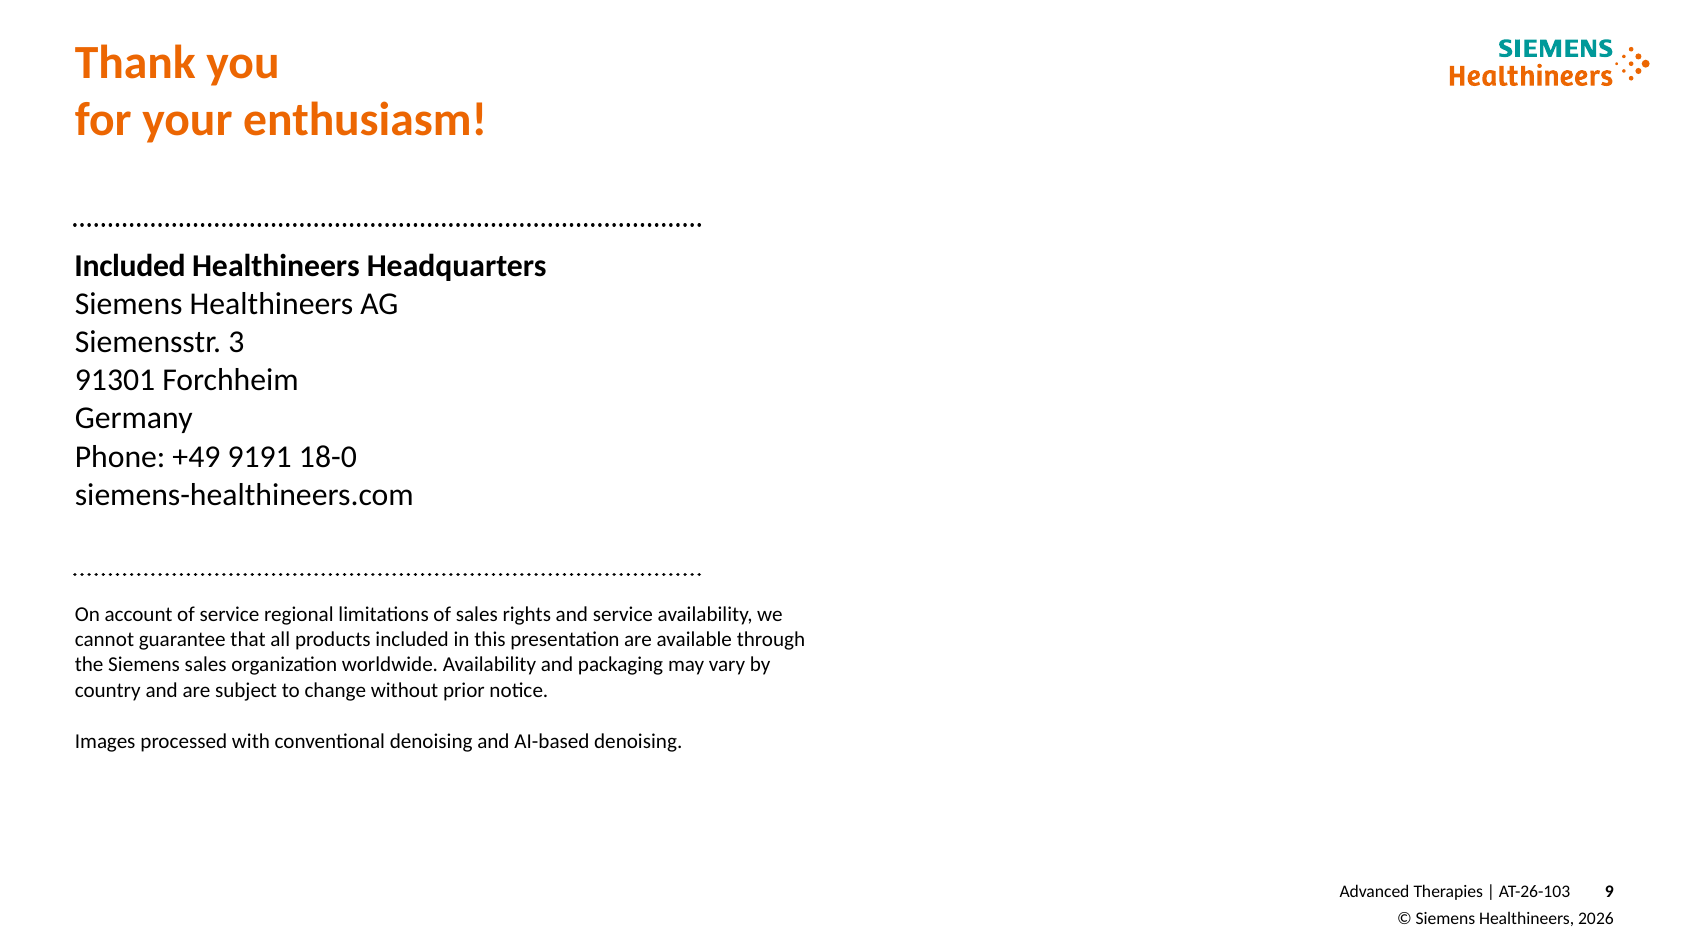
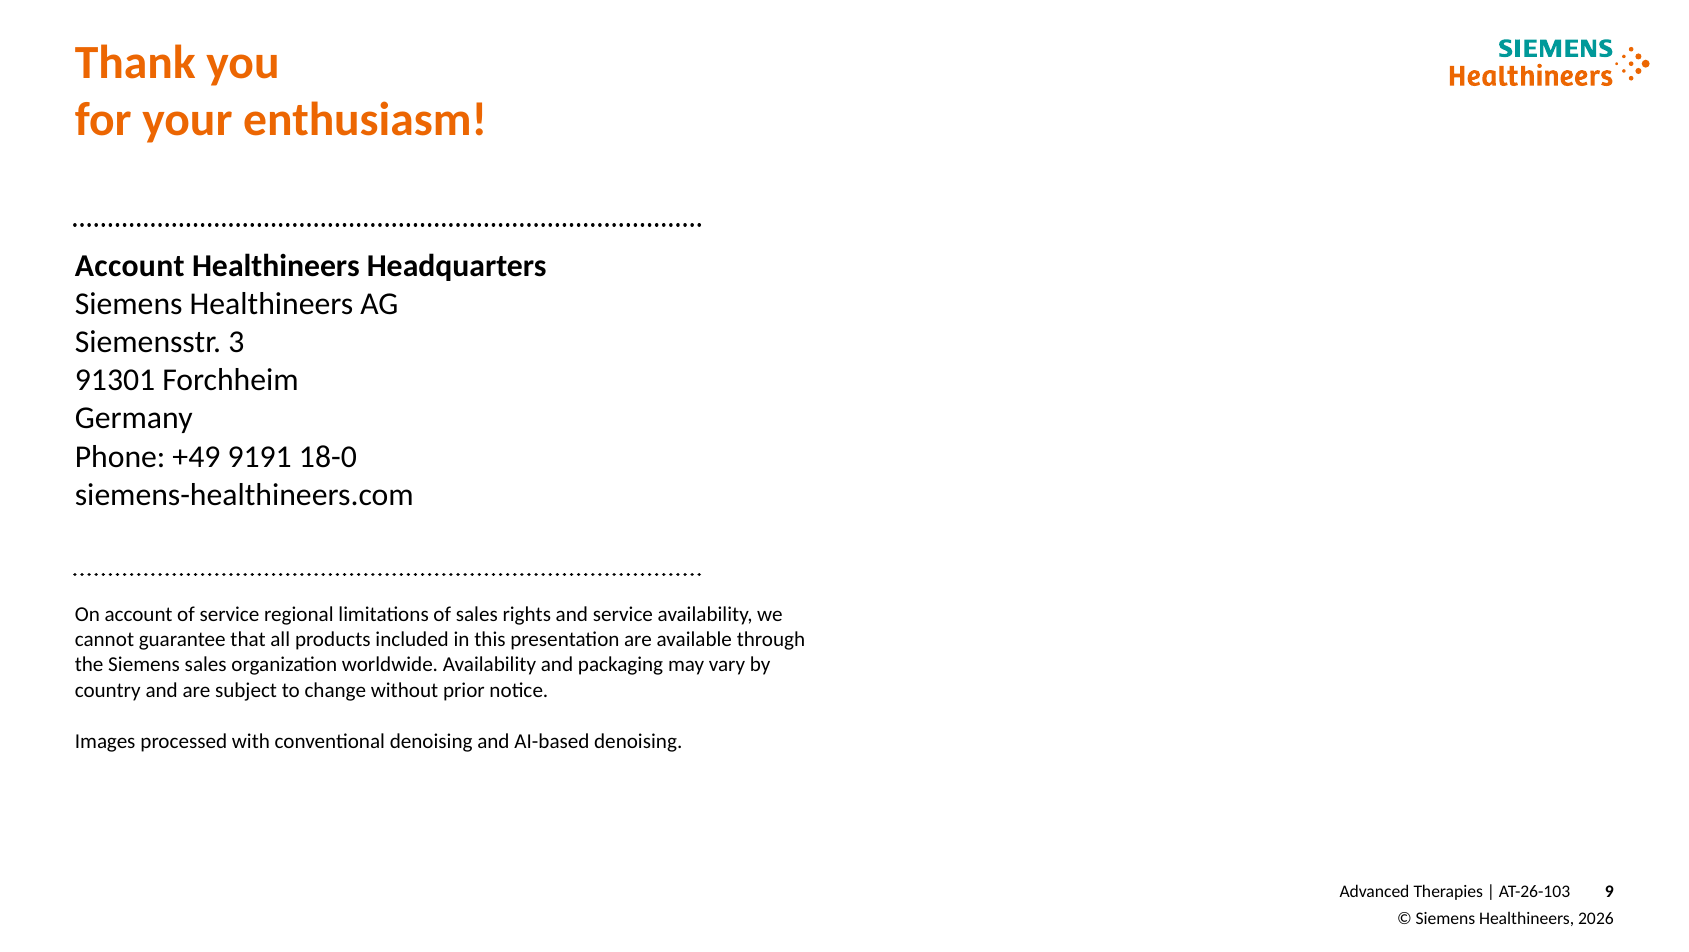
Included at (130, 266): Included -> Account
